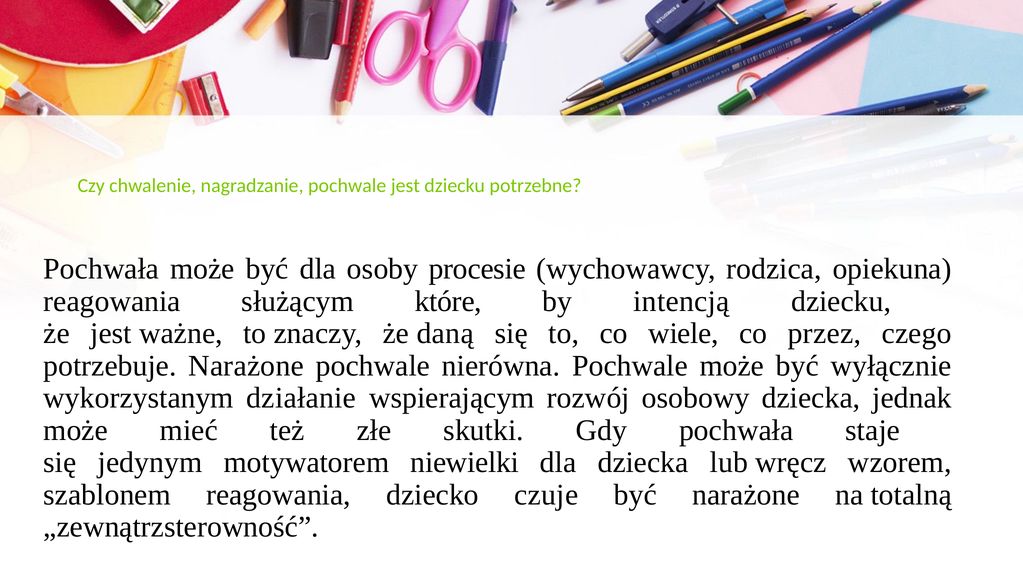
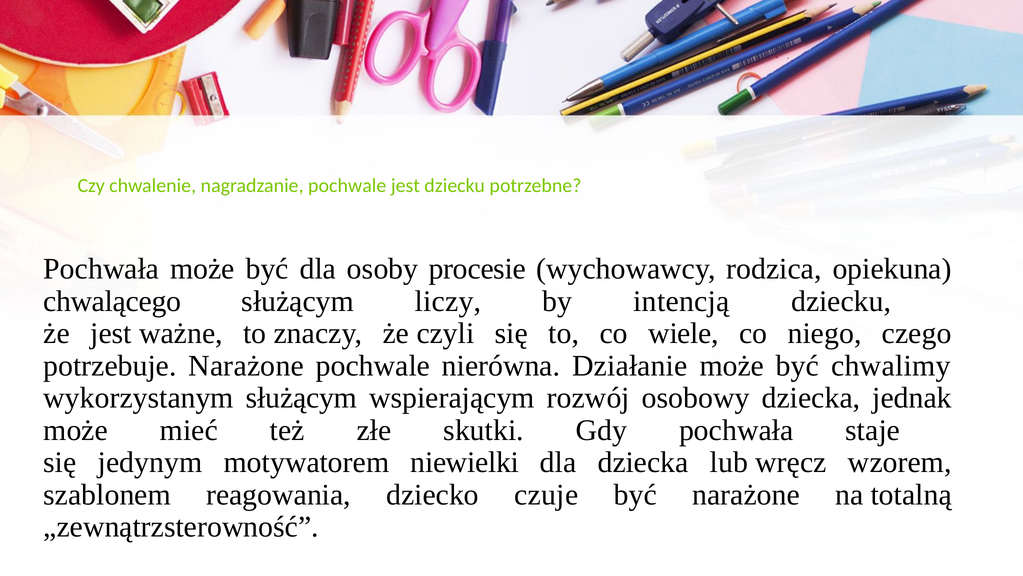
reagowania at (112, 301): reagowania -> chwalącego
które: które -> liczy
daną: daną -> czyli
przez: przez -> niego
nierówna Pochwale: Pochwale -> Działanie
wyłącznie: wyłącznie -> chwalimy
wykorzystanym działanie: działanie -> służącym
